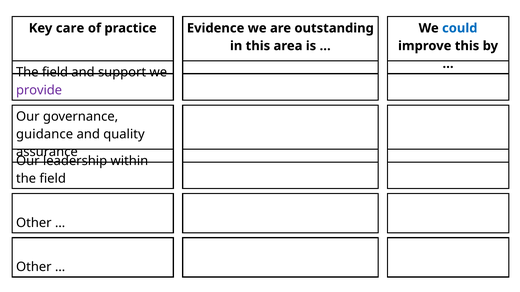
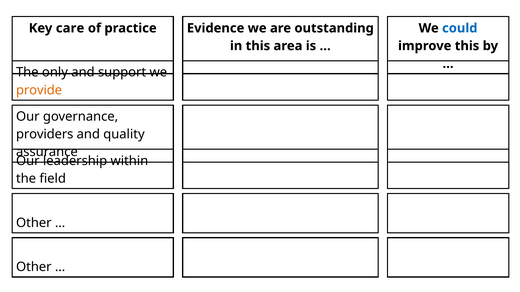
field at (55, 72): field -> only
provide colour: purple -> orange
guidance: guidance -> providers
